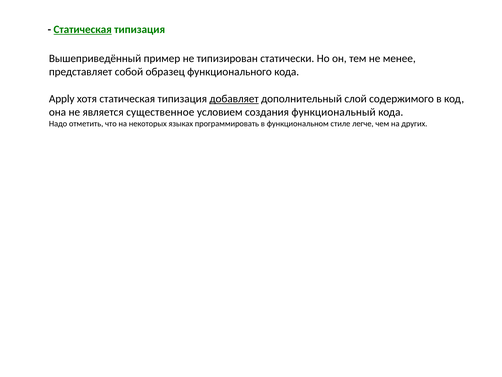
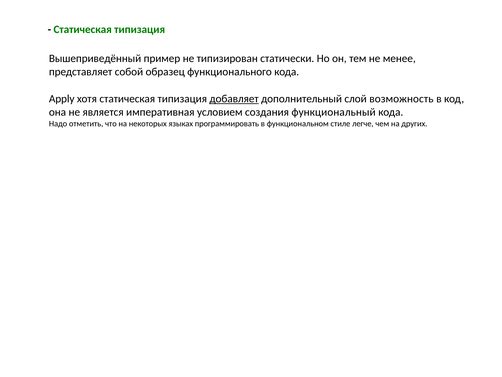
Статическая at (83, 30) underline: present -> none
содержимого: содержимого -> возможность
существенное: существенное -> императивная
